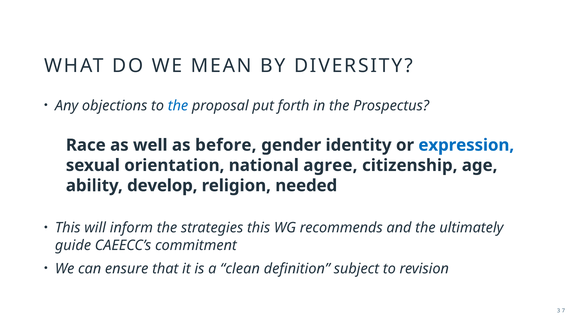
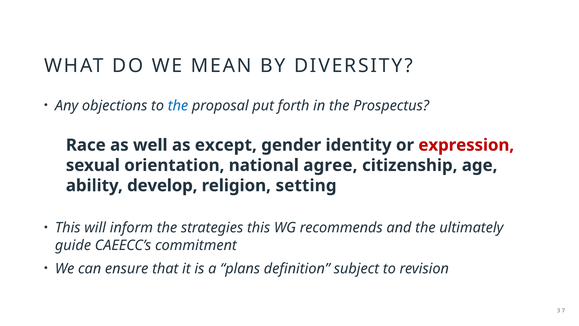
before: before -> except
expression colour: blue -> red
needed: needed -> setting
clean: clean -> plans
